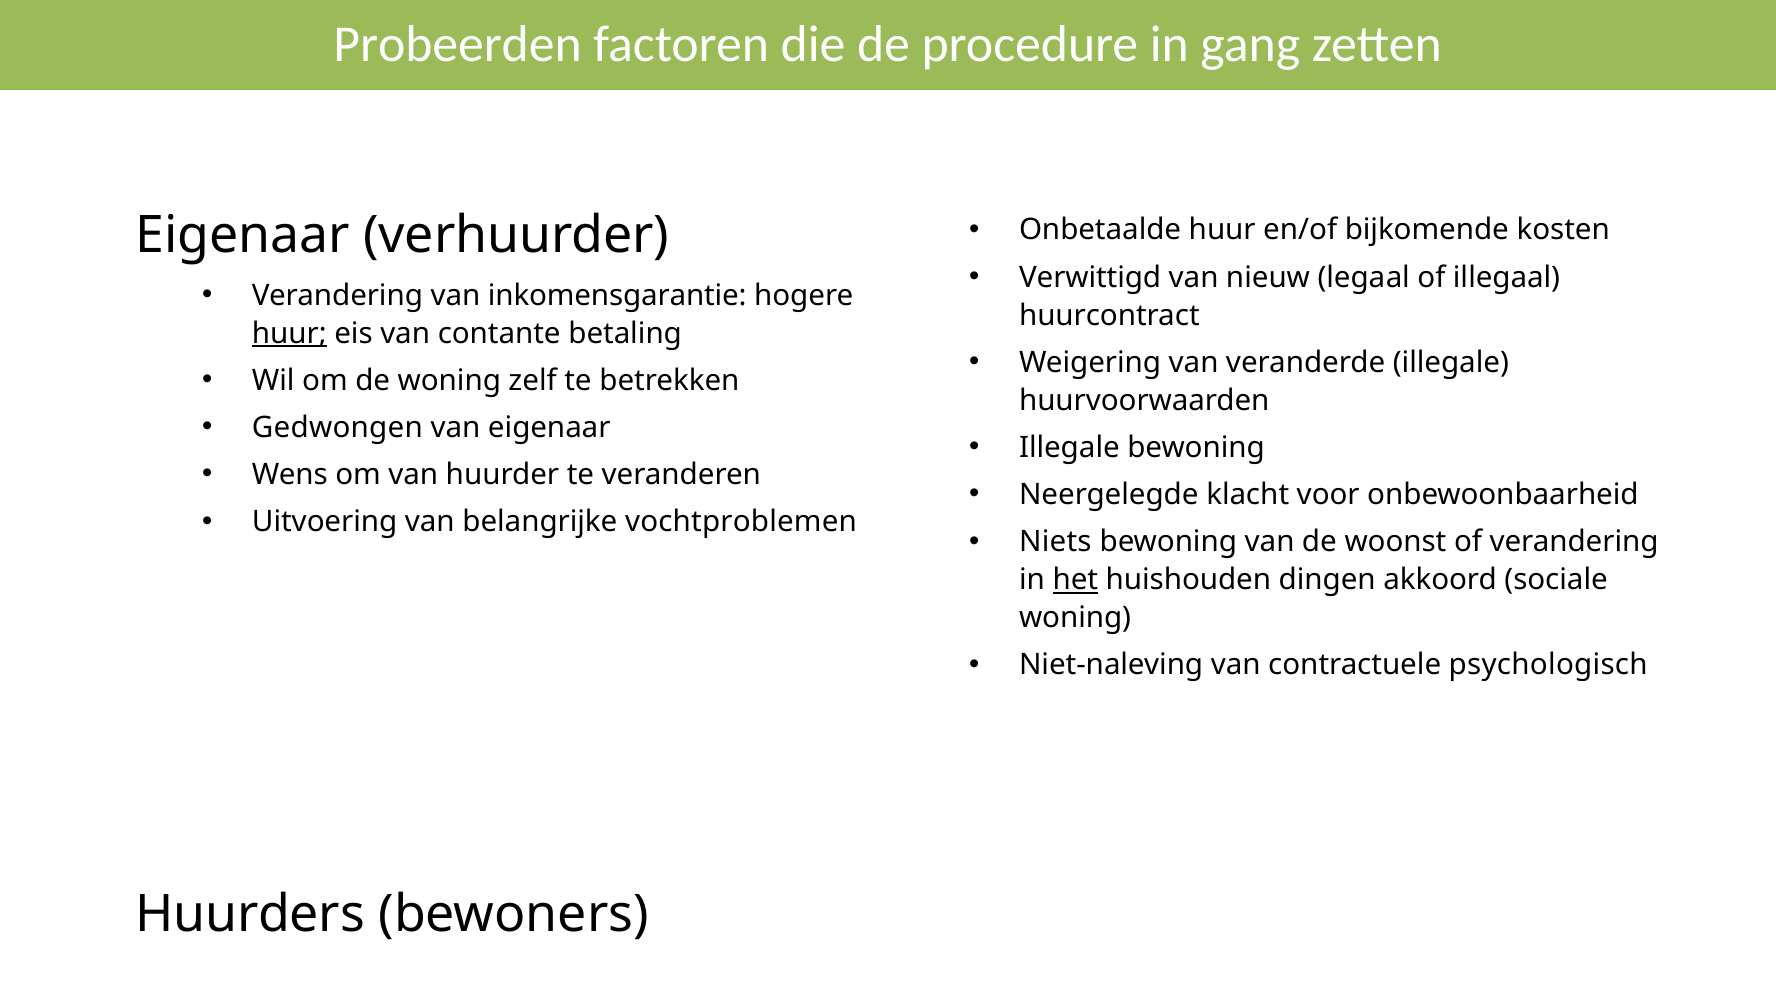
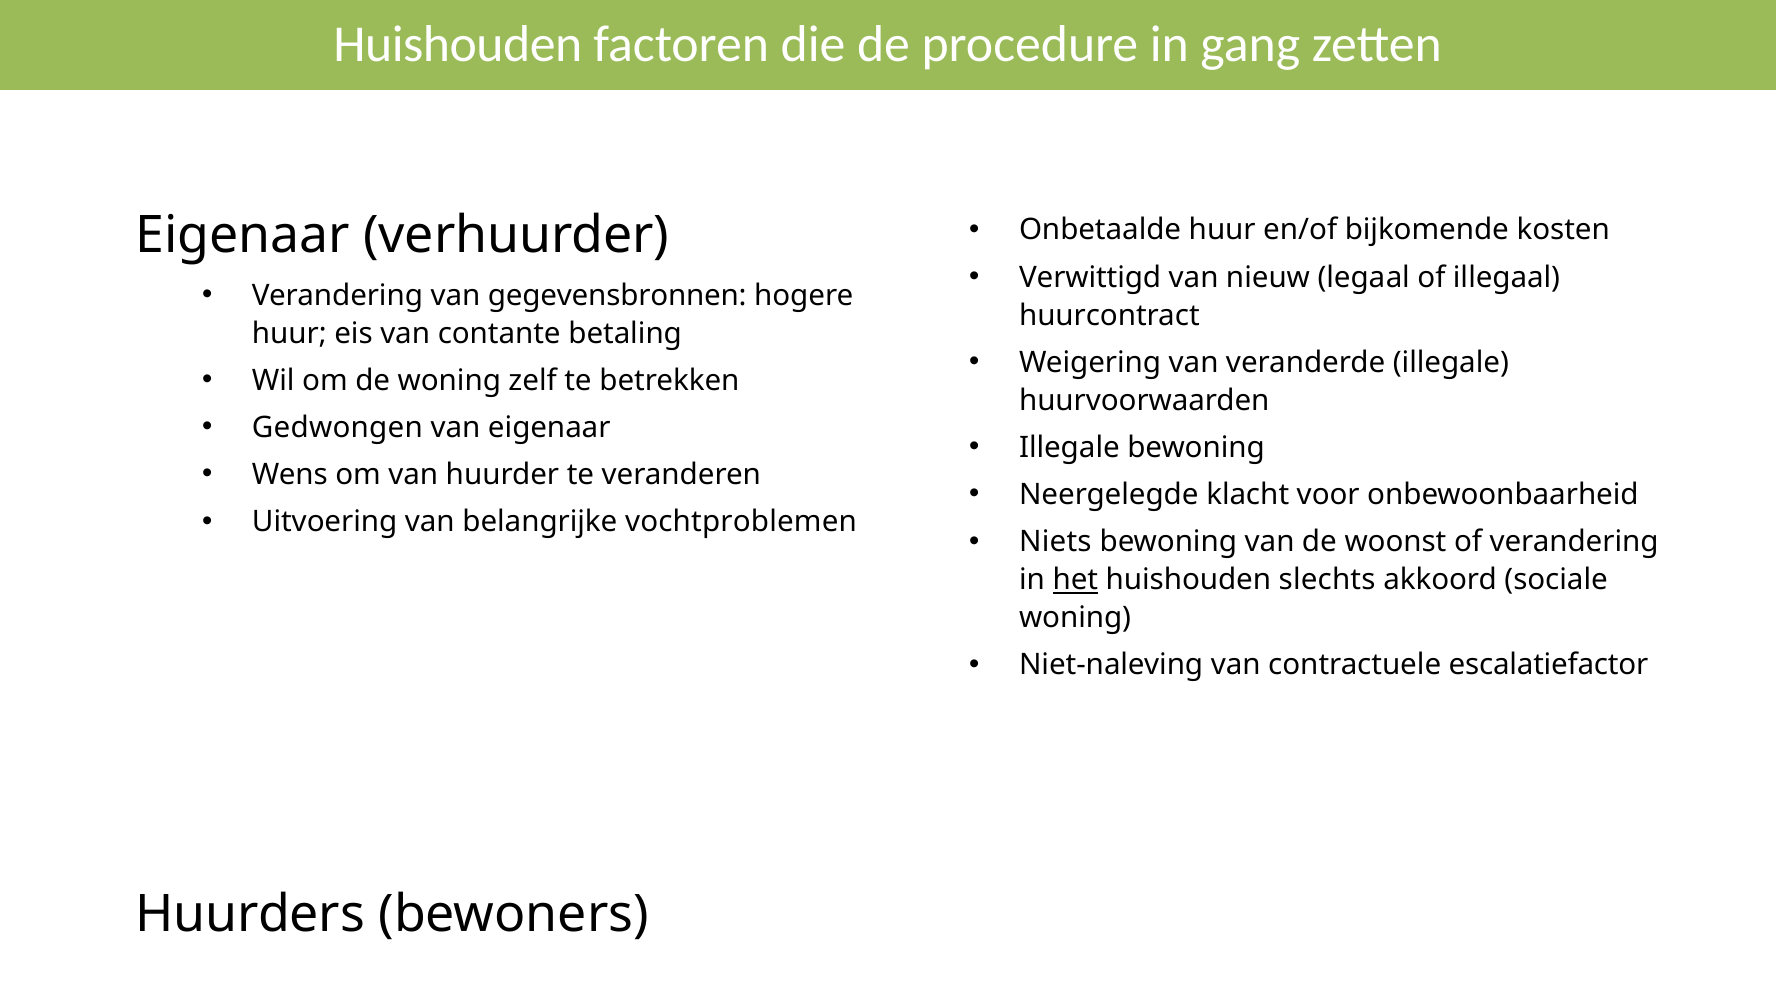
Probeerden at (458, 45): Probeerden -> Huishouden
inkomensgarantie: inkomensgarantie -> gegevensbronnen
huur at (289, 333) underline: present -> none
dingen: dingen -> slechts
psychologisch: psychologisch -> escalatiefactor
